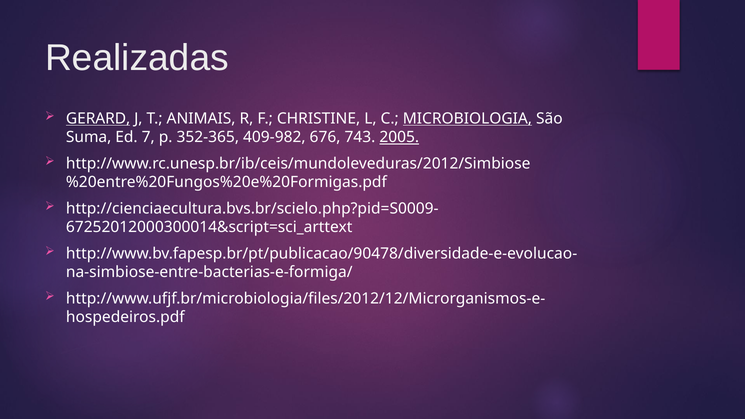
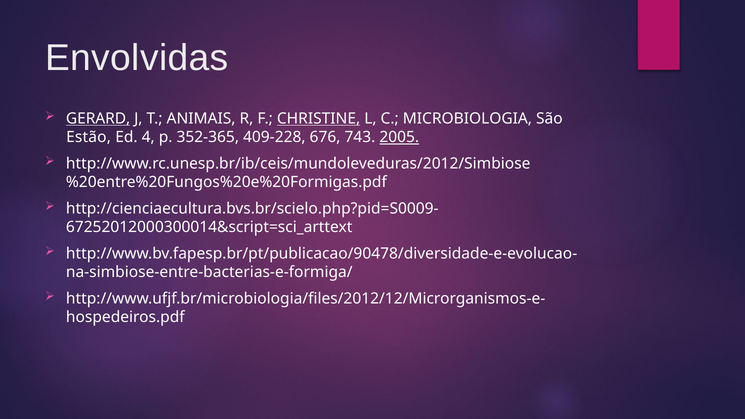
Realizadas: Realizadas -> Envolvidas
CHRISTINE underline: none -> present
MICROBIOLOGIA underline: present -> none
Suma: Suma -> Estão
7: 7 -> 4
409-982: 409-982 -> 409-228
